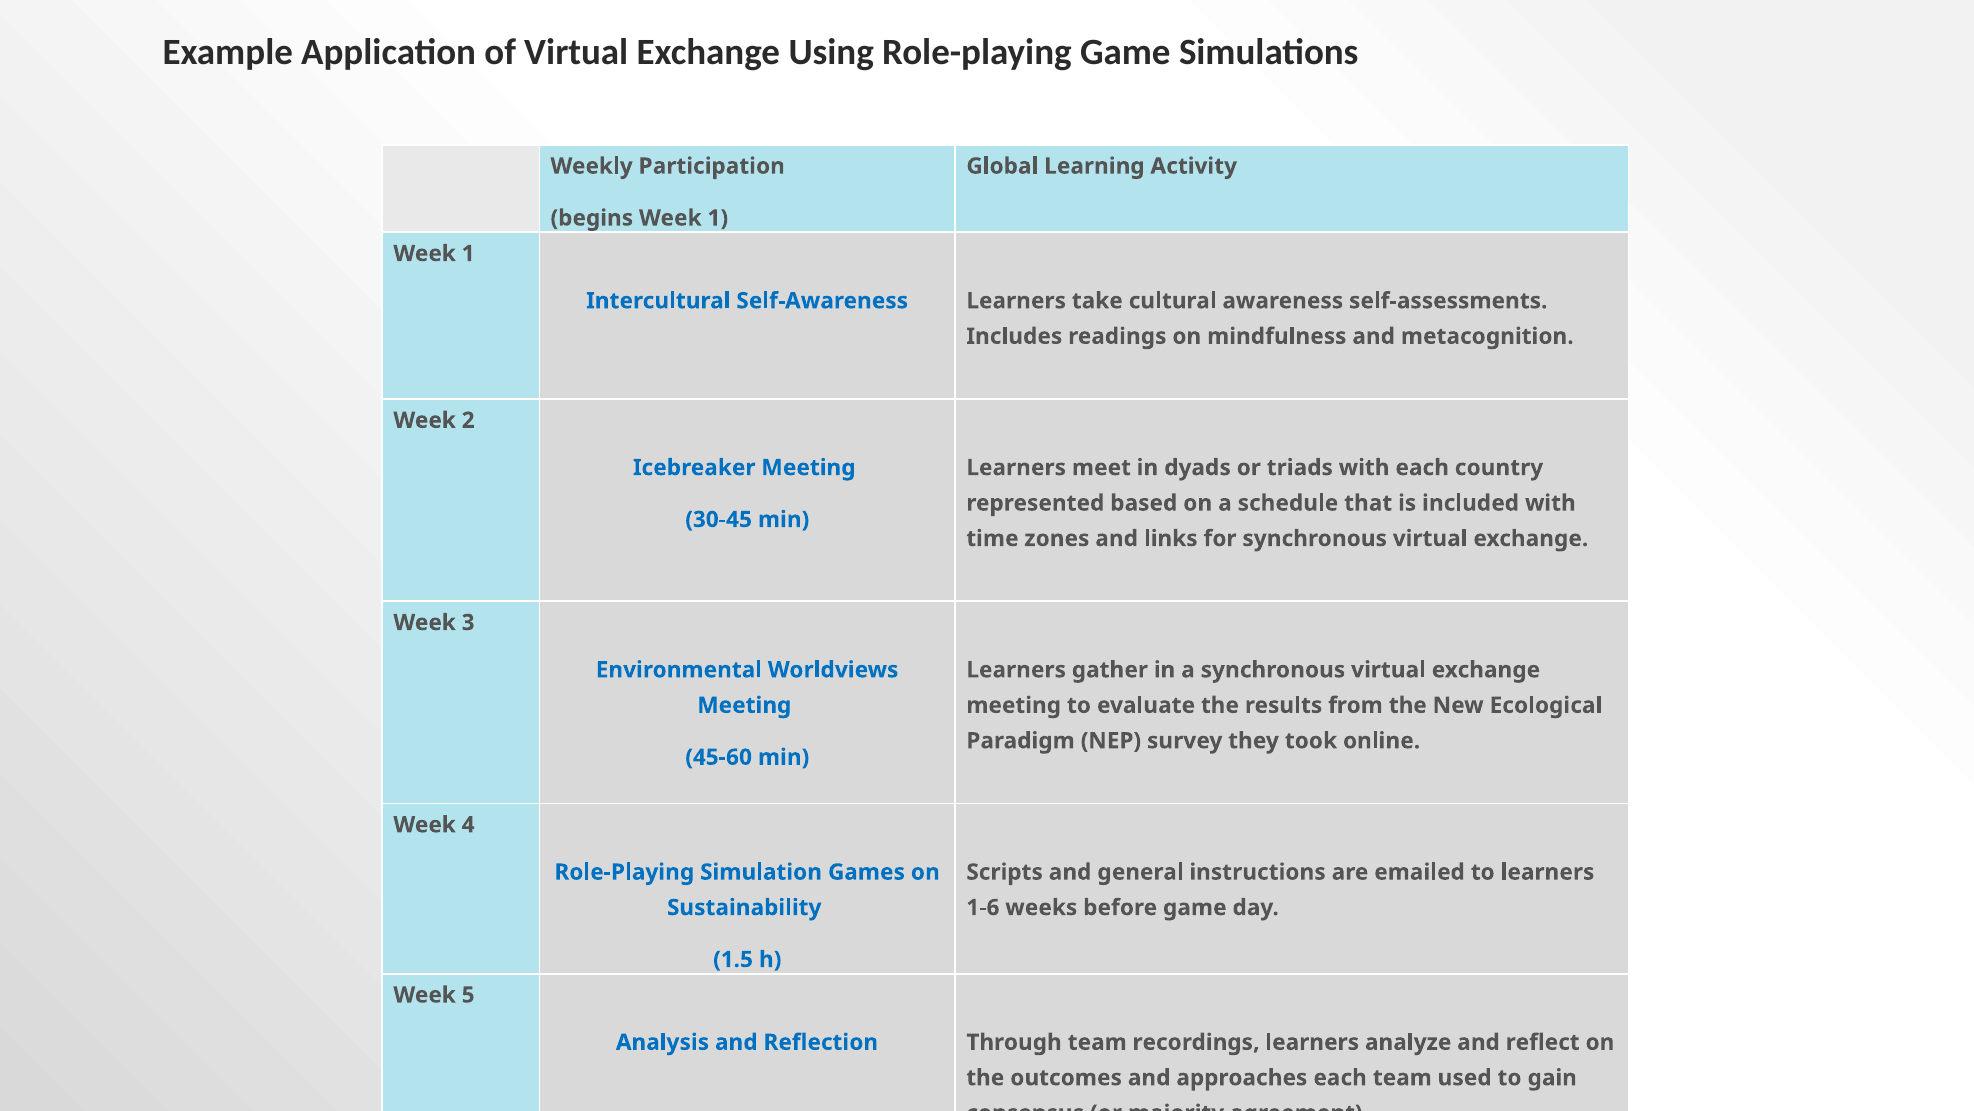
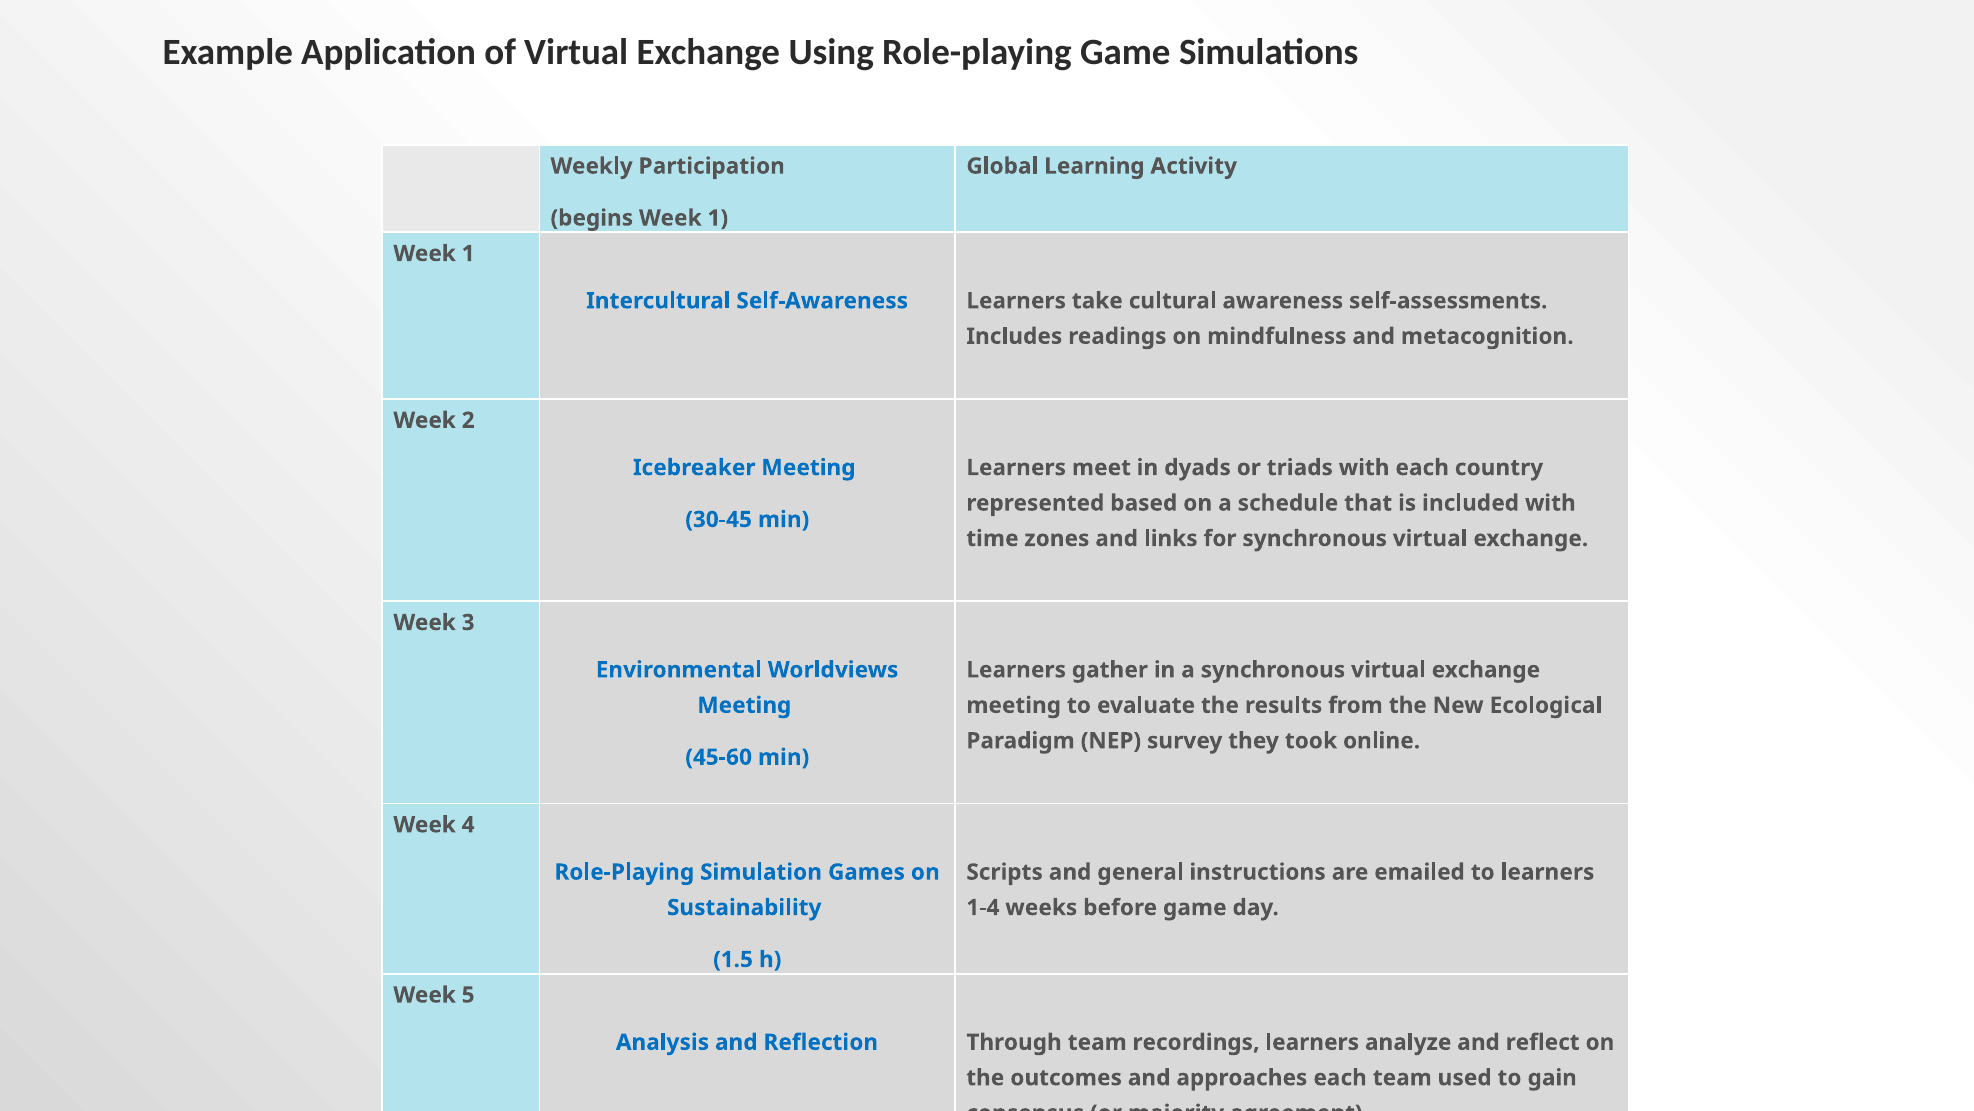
1-6: 1-6 -> 1-4
